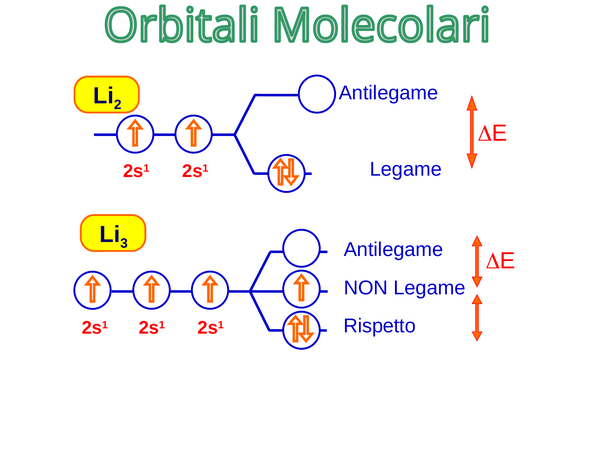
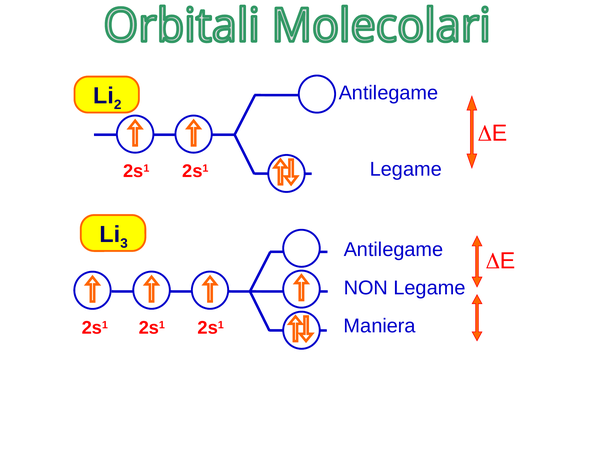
Rispetto: Rispetto -> Maniera
